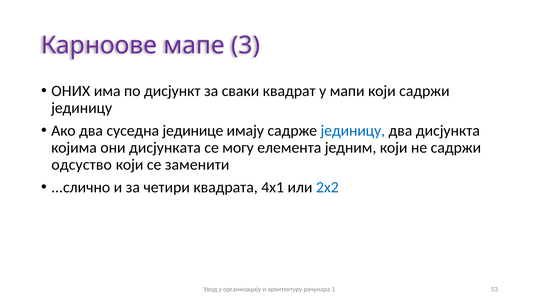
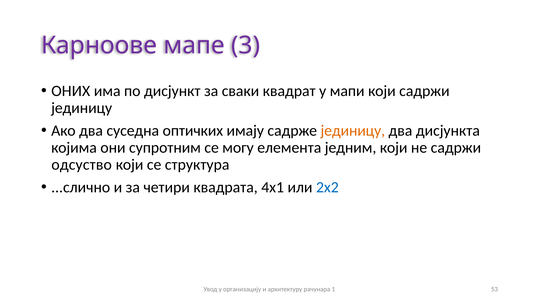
јединице: јединице -> оптичких
јединицу at (353, 131) colour: blue -> orange
дисјунката: дисјунката -> супротним
заменити: заменити -> структура
